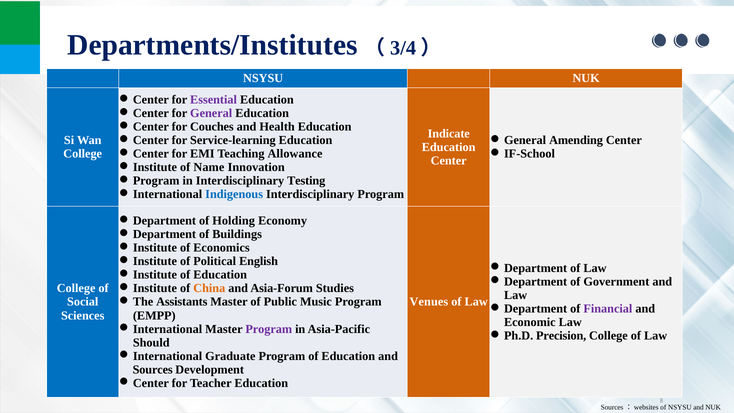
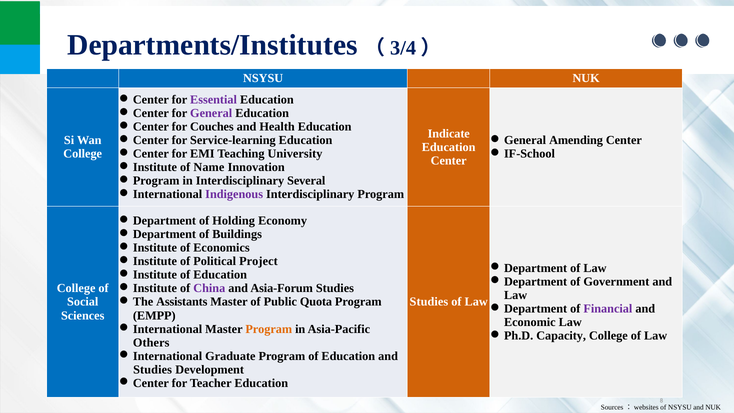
Allowance: Allowance -> University
Testing: Testing -> Several
Indigenous colour: blue -> purple
English: English -> Project
China colour: orange -> purple
Music: Music -> Quota
Venues at (429, 302): Venues -> Studies
Program at (269, 329) colour: purple -> orange
Precision: Precision -> Capacity
Should: Should -> Others
Sources at (153, 369): Sources -> Studies
